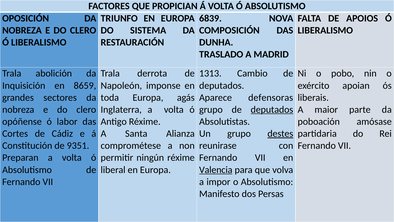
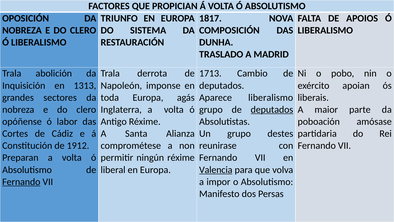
6839: 6839 -> 1817
1313: 1313 -> 1713
8659: 8659 -> 1313
Aparece defensoras: defensoras -> liberalismo
destes underline: present -> none
9351: 9351 -> 1912
Fernando at (21, 182) underline: none -> present
